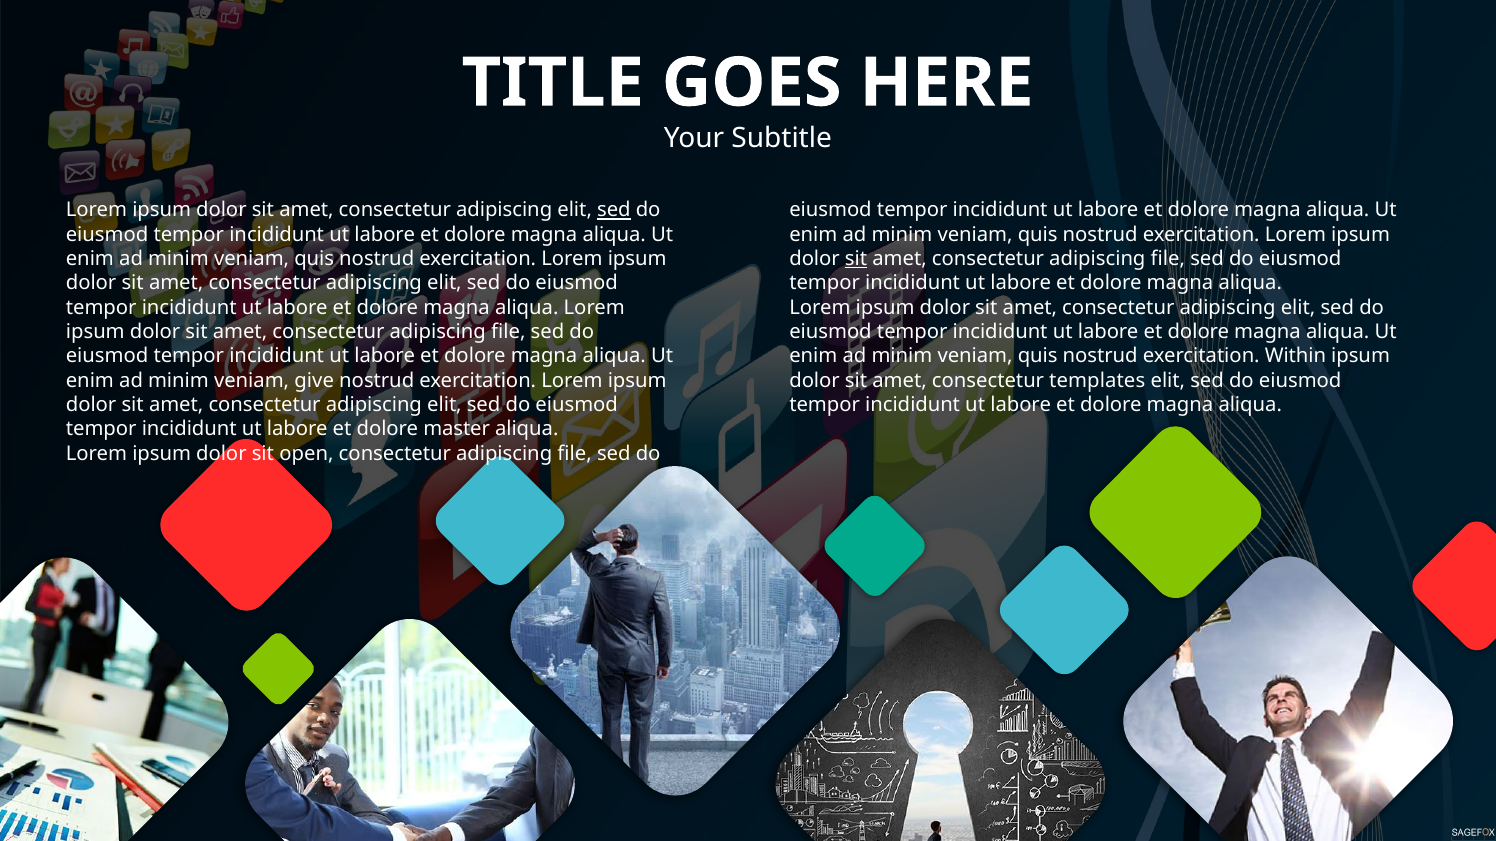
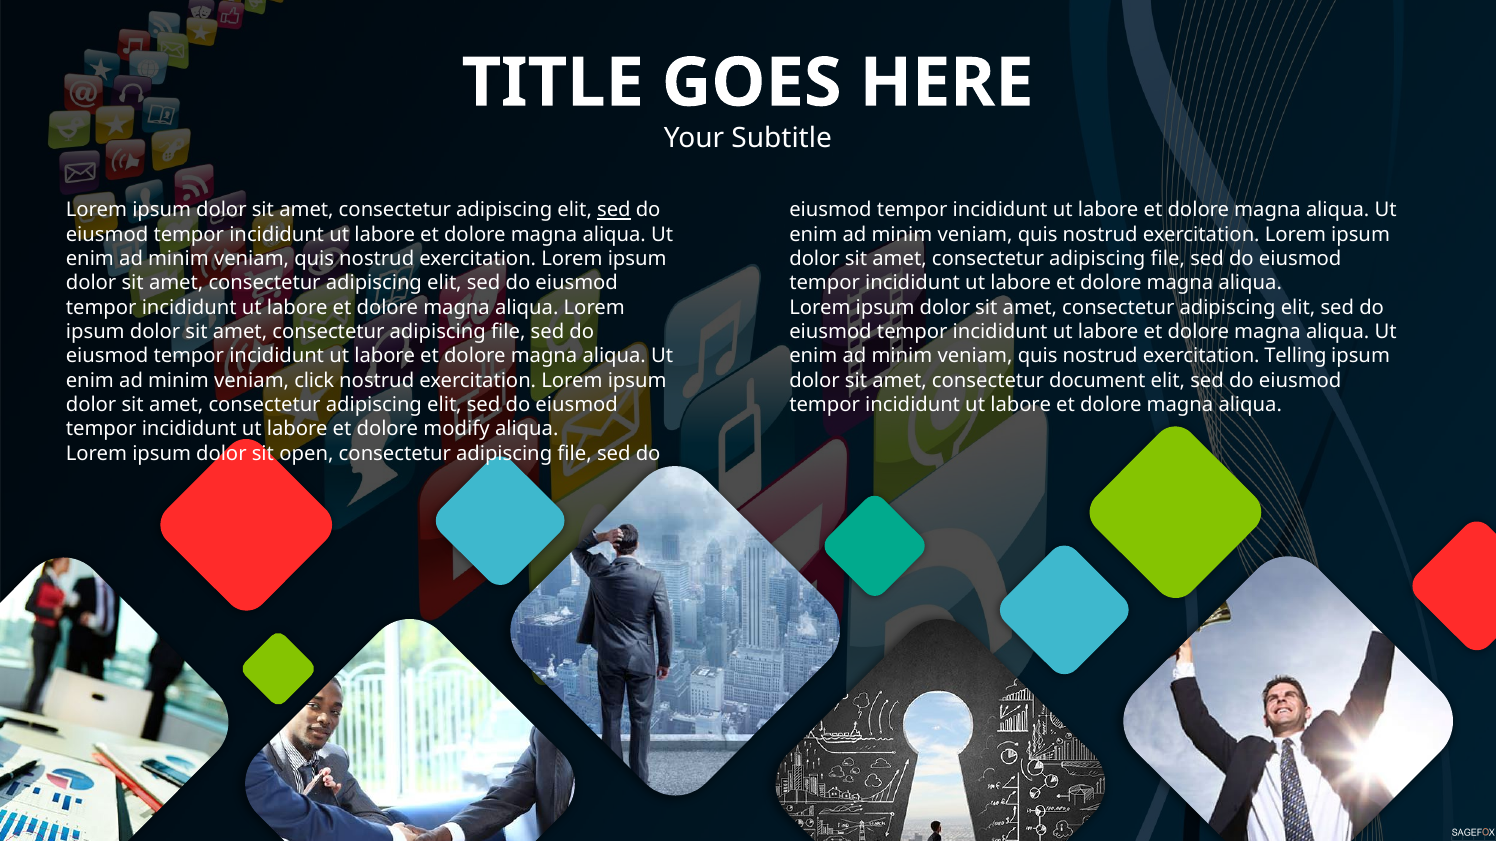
sit at (856, 259) underline: present -> none
Within: Within -> Telling
give: give -> click
templates: templates -> document
master: master -> modify
